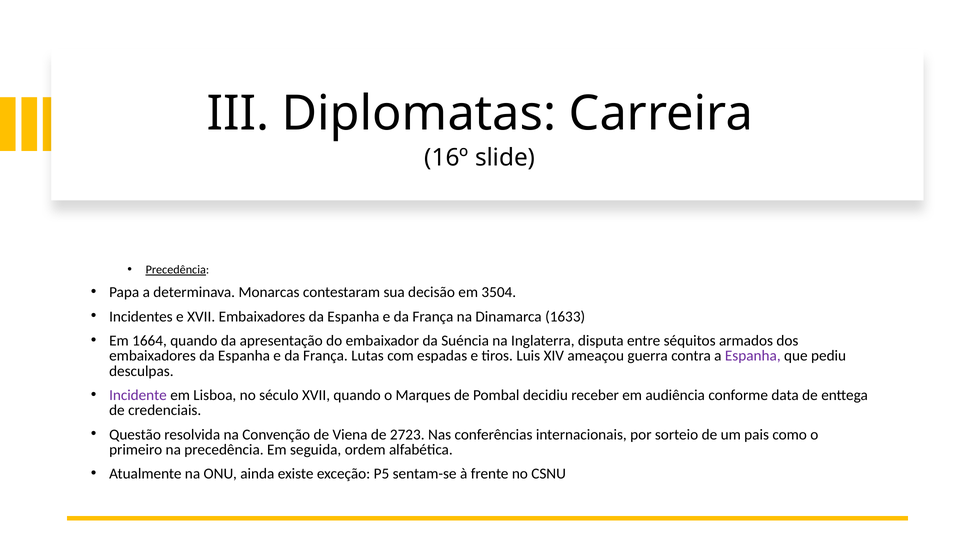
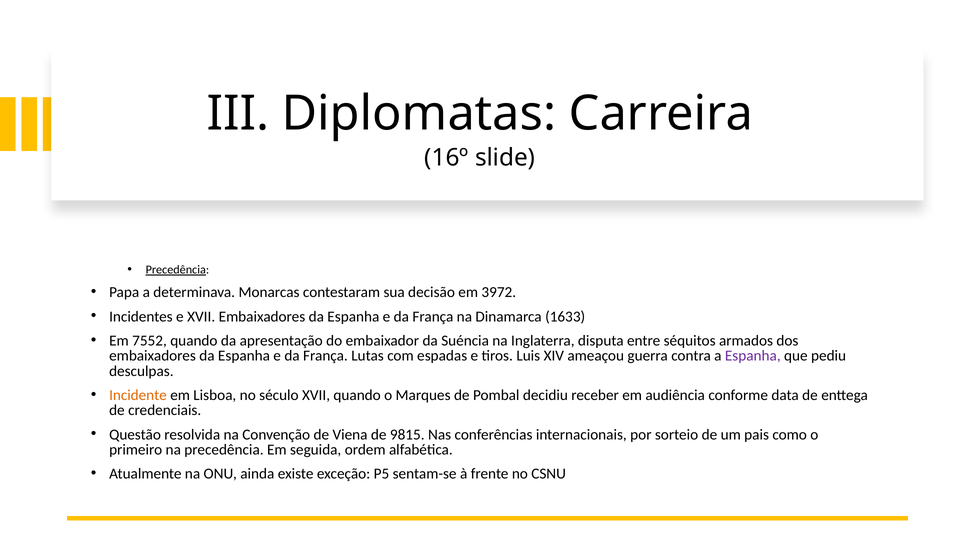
3504: 3504 -> 3972
1664: 1664 -> 7552
Incidente colour: purple -> orange
2723: 2723 -> 9815
